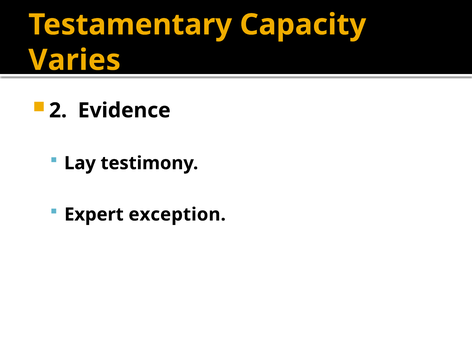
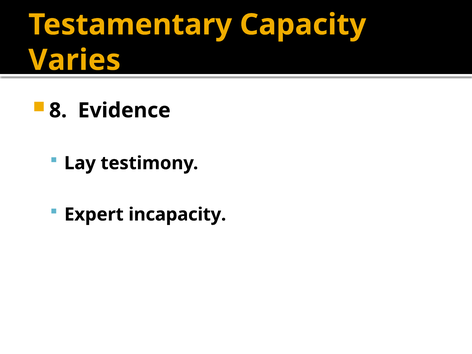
2: 2 -> 8
exception: exception -> incapacity
